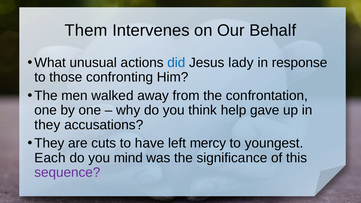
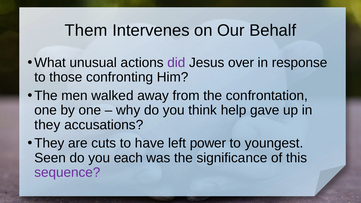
did colour: blue -> purple
lady: lady -> over
mercy: mercy -> power
Each: Each -> Seen
mind: mind -> each
